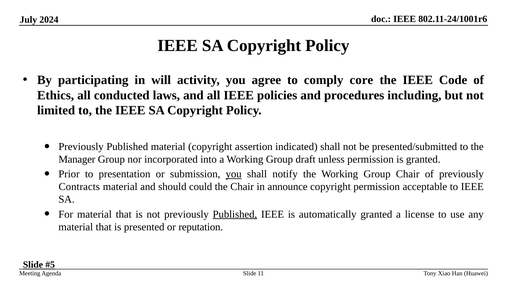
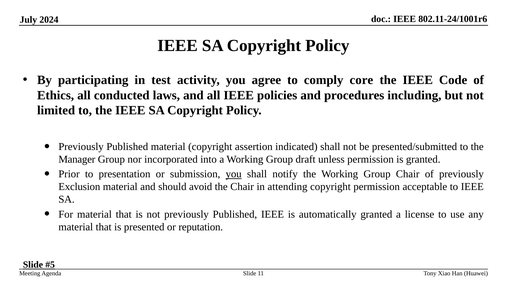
will: will -> test
Contracts: Contracts -> Exclusion
could: could -> avoid
announce: announce -> attending
Published at (235, 214) underline: present -> none
